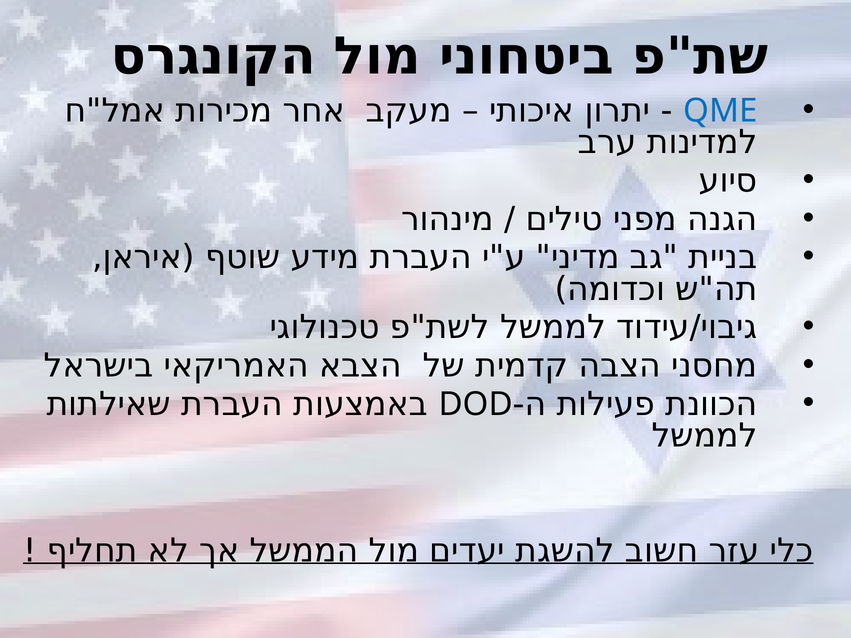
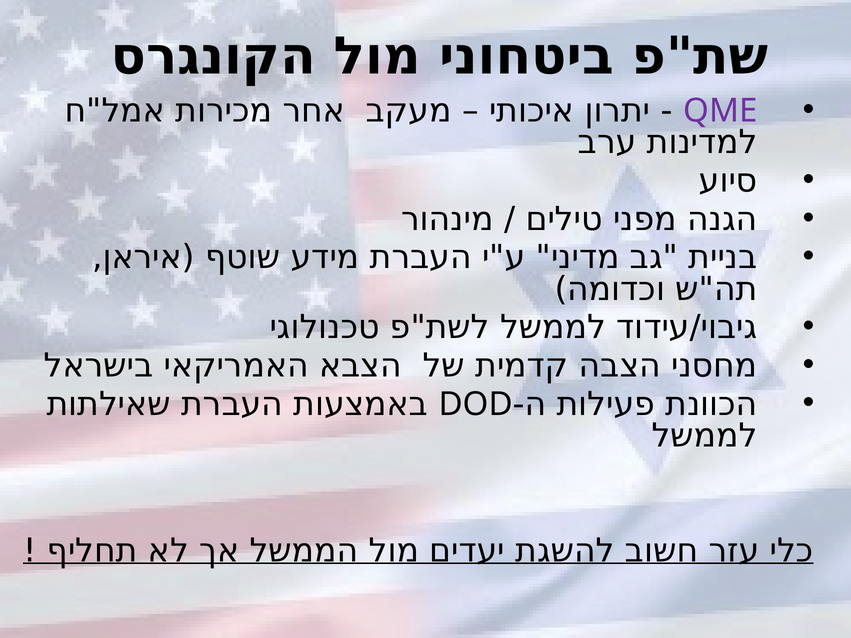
QME colour: blue -> purple
